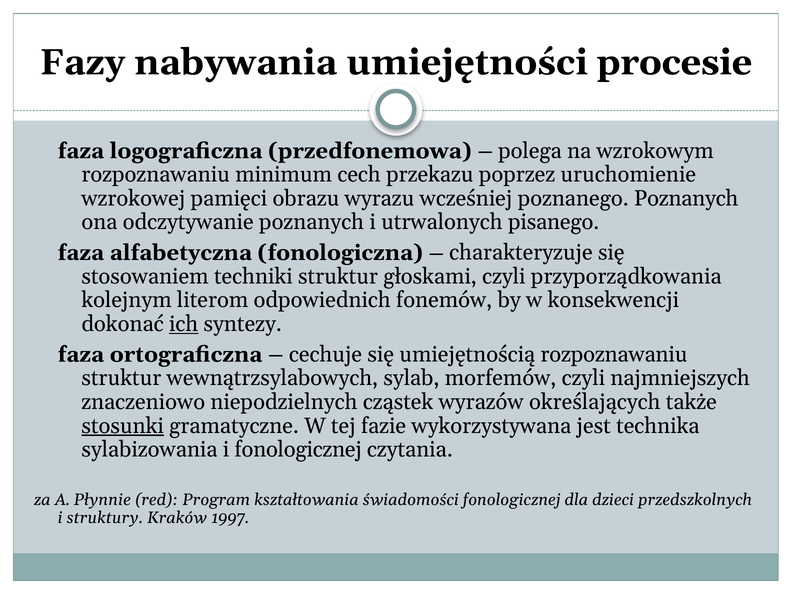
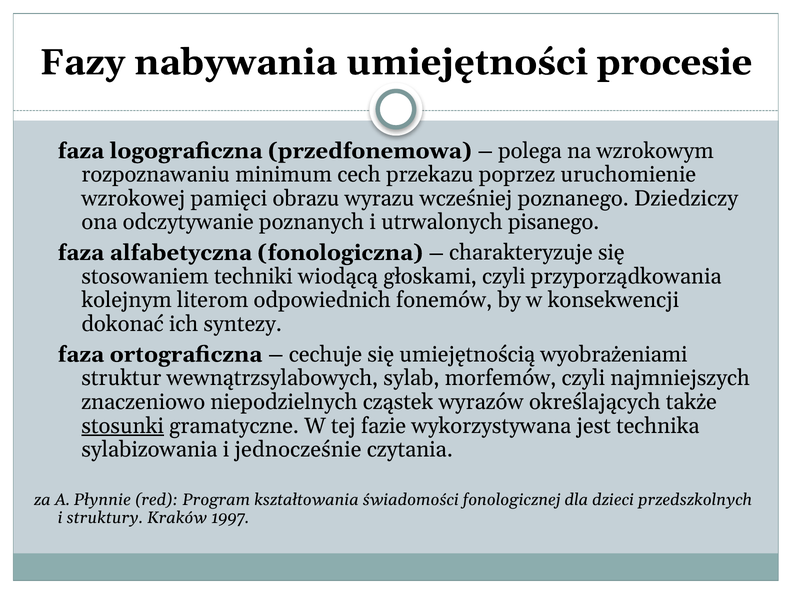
poznanego Poznanych: Poznanych -> Dziedziczy
techniki struktur: struktur -> wiodącą
ich underline: present -> none
umiejętnością rozpoznawaniu: rozpoznawaniu -> wyobrażeniami
i fonologicznej: fonologicznej -> jednocześnie
